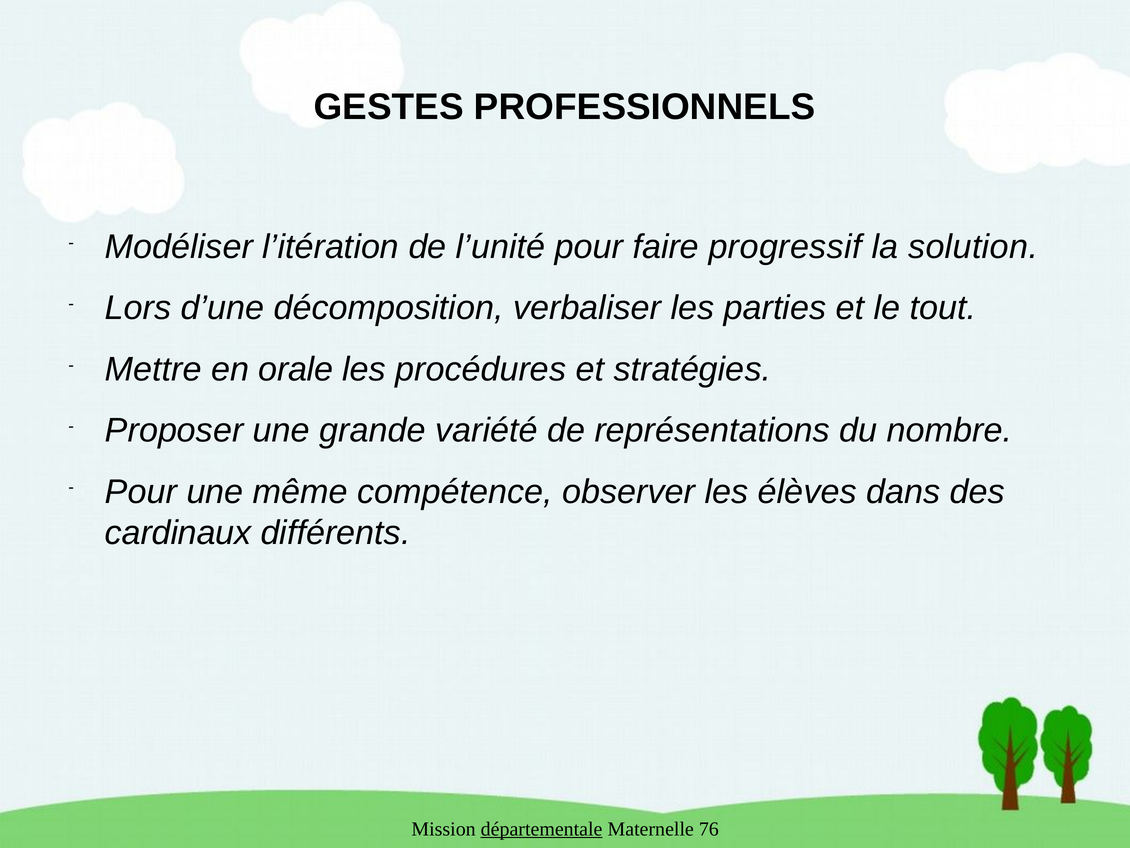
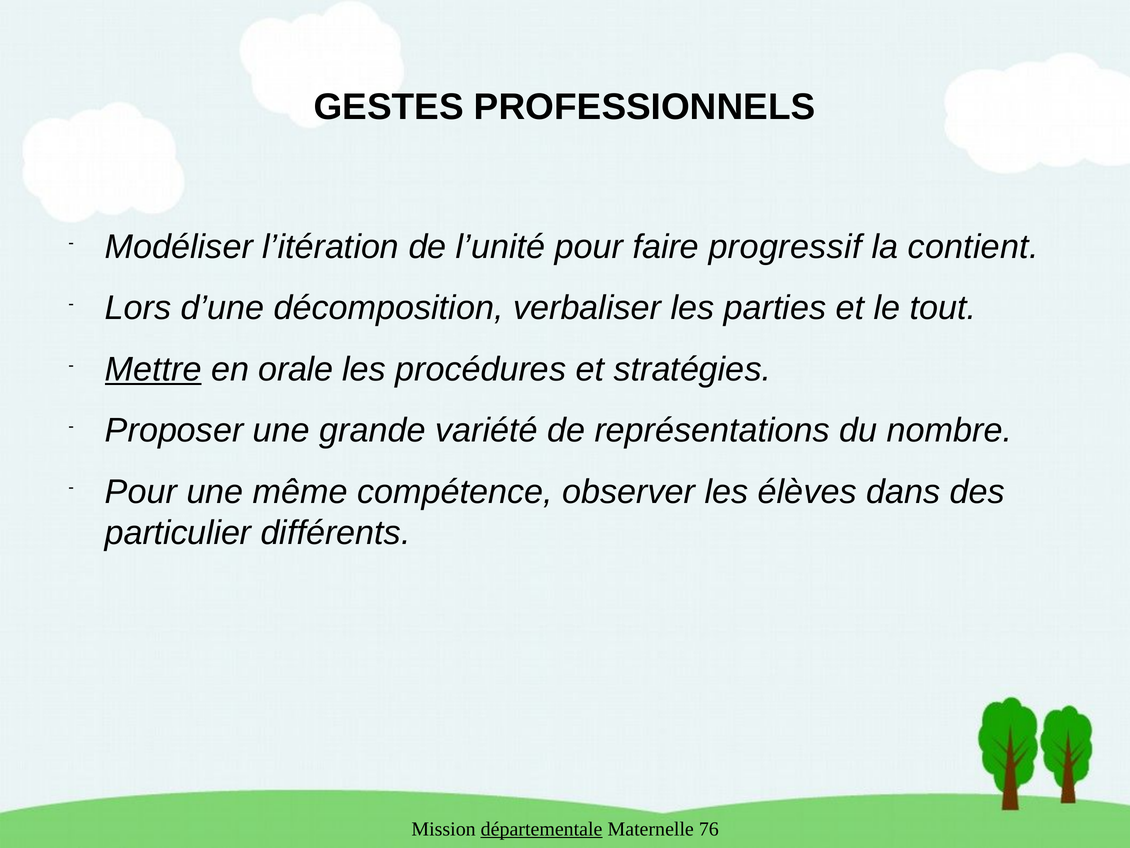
solution: solution -> contient
Mettre underline: none -> present
cardinaux: cardinaux -> particulier
